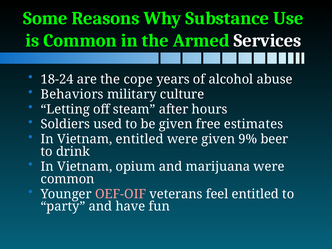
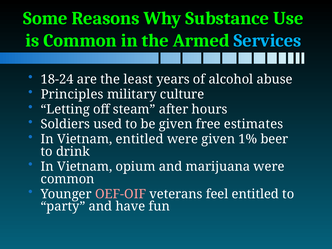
Services colour: white -> light blue
cope: cope -> least
Behaviors: Behaviors -> Principles
9%: 9% -> 1%
